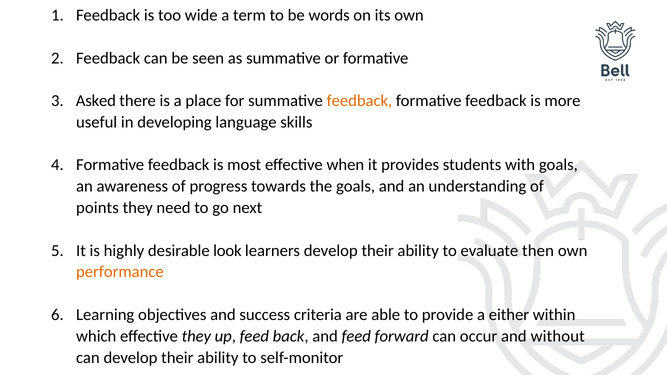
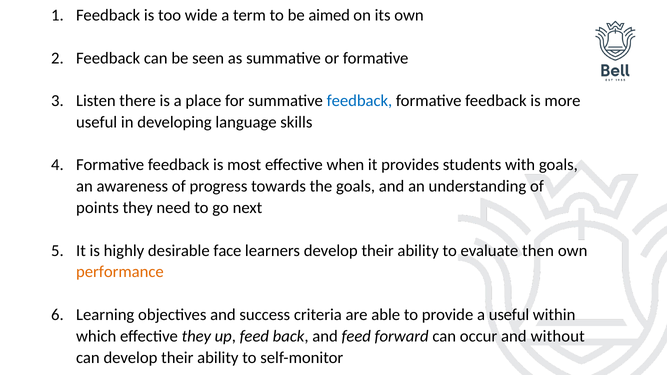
words: words -> aimed
Asked: Asked -> Listen
feedback at (359, 101) colour: orange -> blue
look: look -> face
a either: either -> useful
